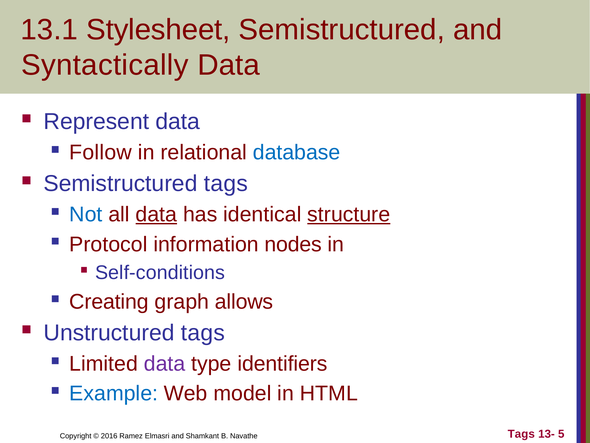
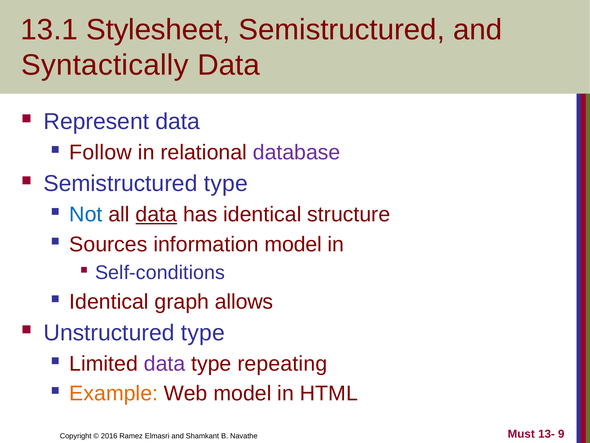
database colour: blue -> purple
Semistructured tags: tags -> type
structure underline: present -> none
Protocol: Protocol -> Sources
information nodes: nodes -> model
Creating at (109, 301): Creating -> Identical
Unstructured tags: tags -> type
identifiers: identifiers -> repeating
Example colour: blue -> orange
Tags at (521, 433): Tags -> Must
5: 5 -> 9
